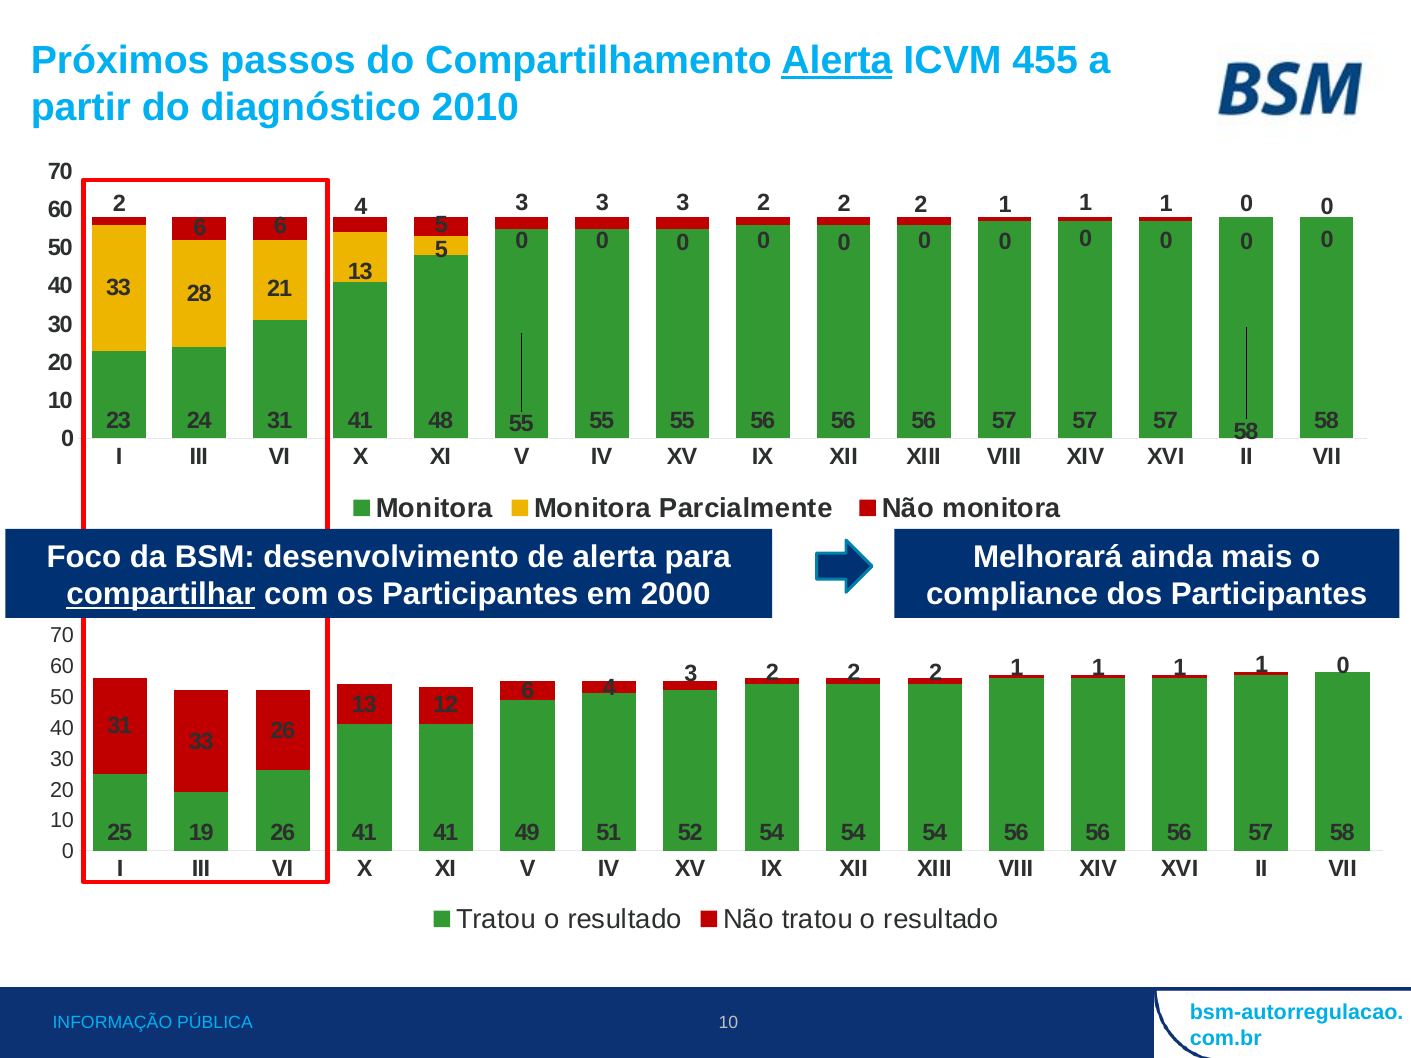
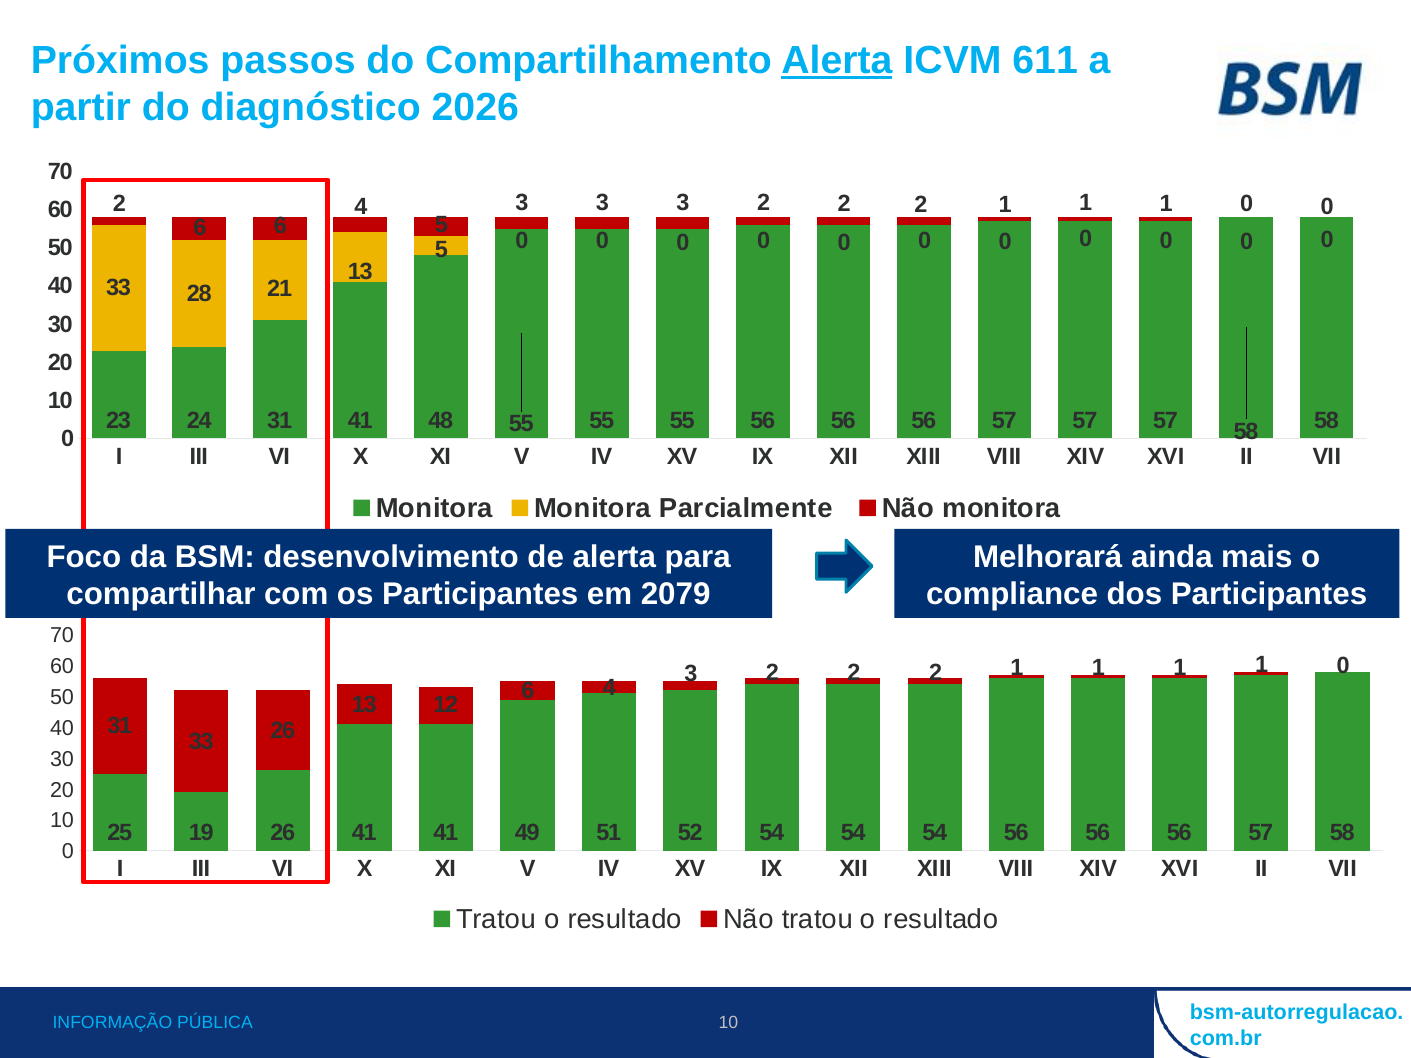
455: 455 -> 611
2010: 2010 -> 2026
compartilhar underline: present -> none
2000: 2000 -> 2079
